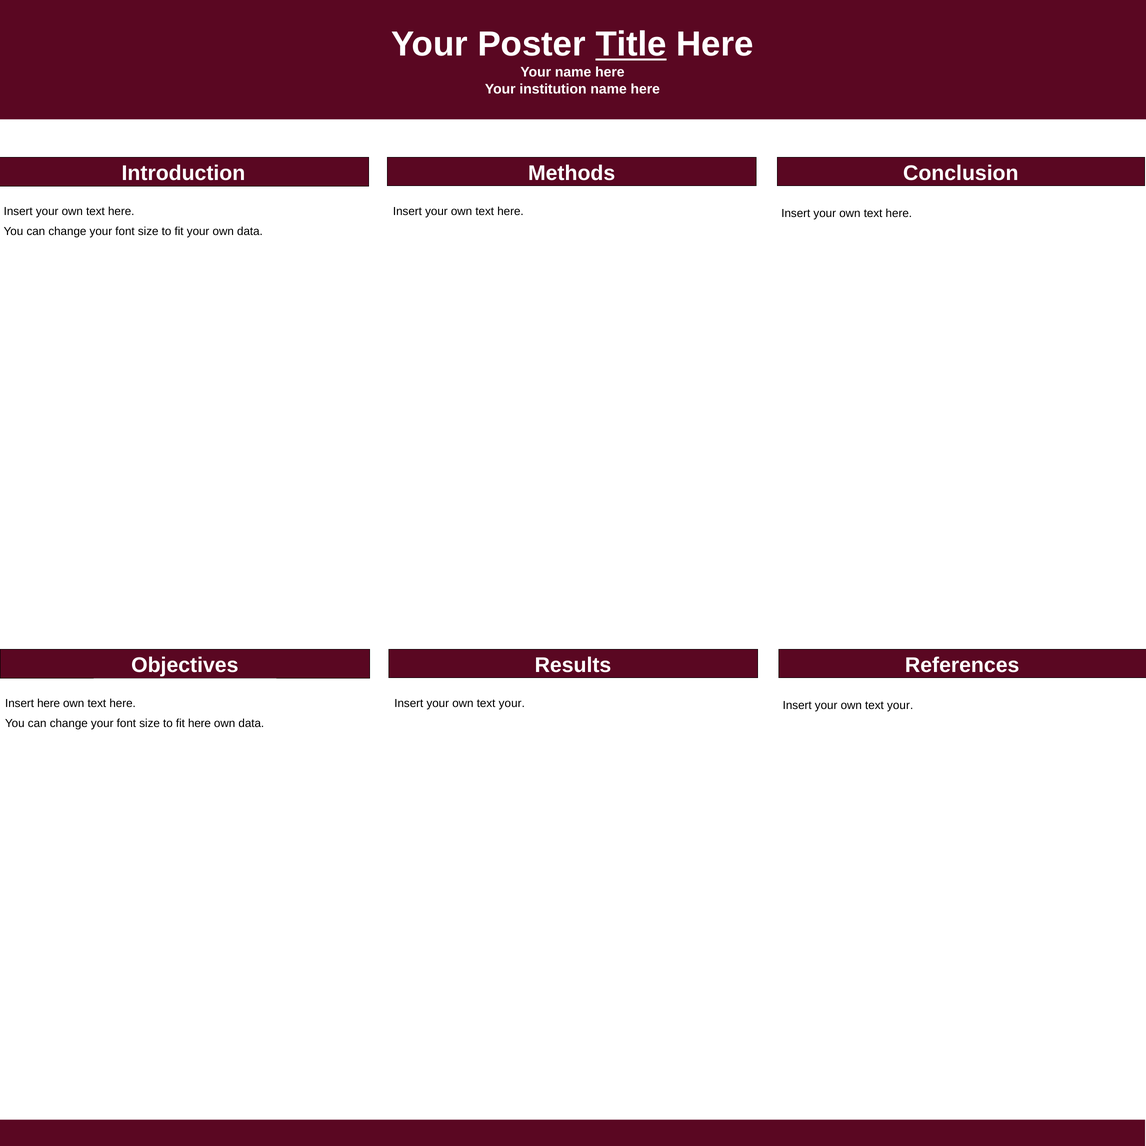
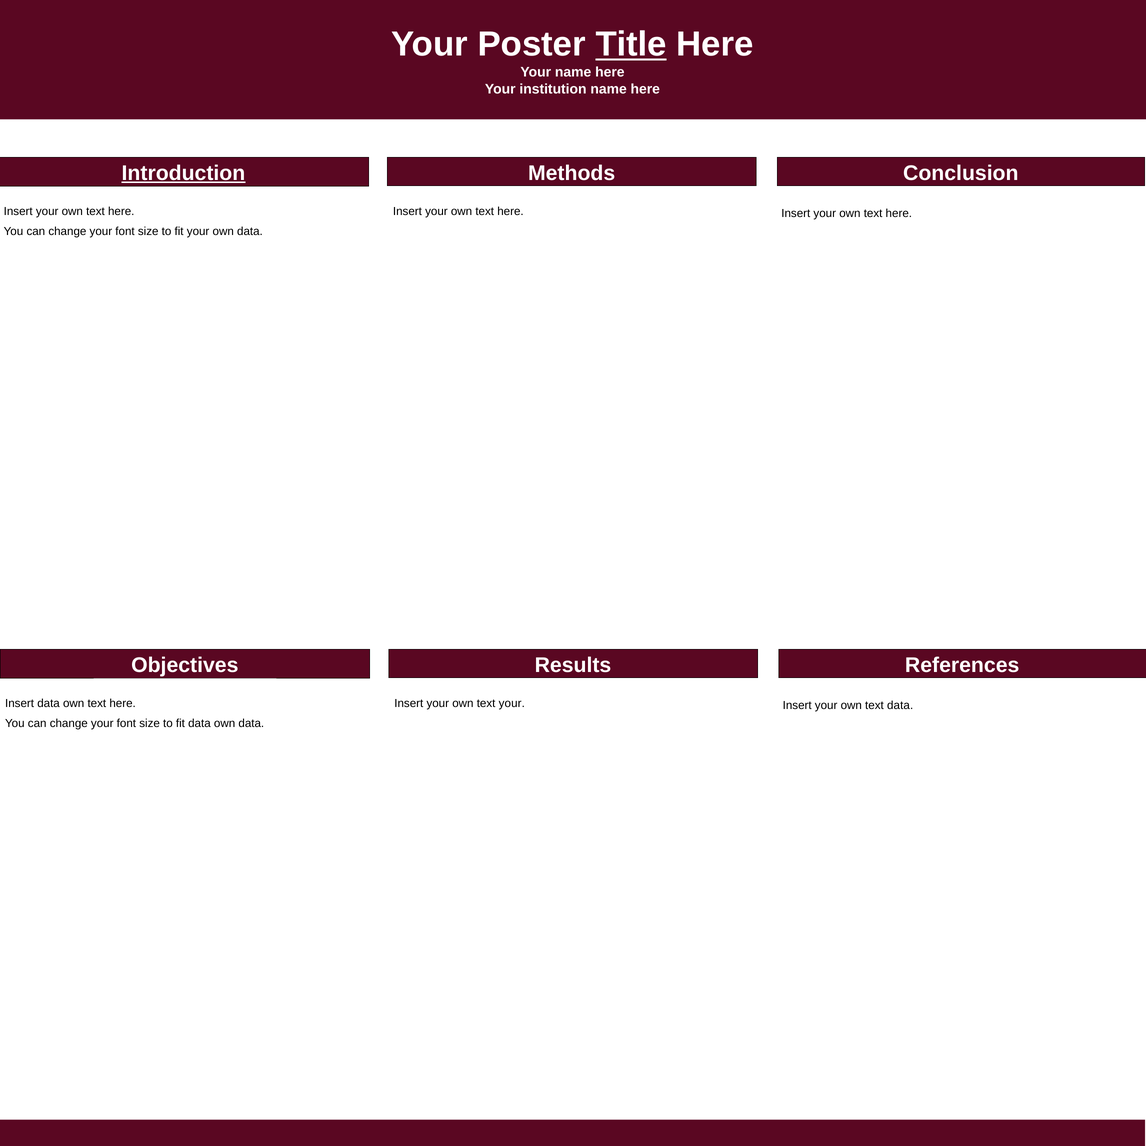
Introduction underline: none -> present
Insert here: here -> data
your at (900, 705): your -> data
fit here: here -> data
